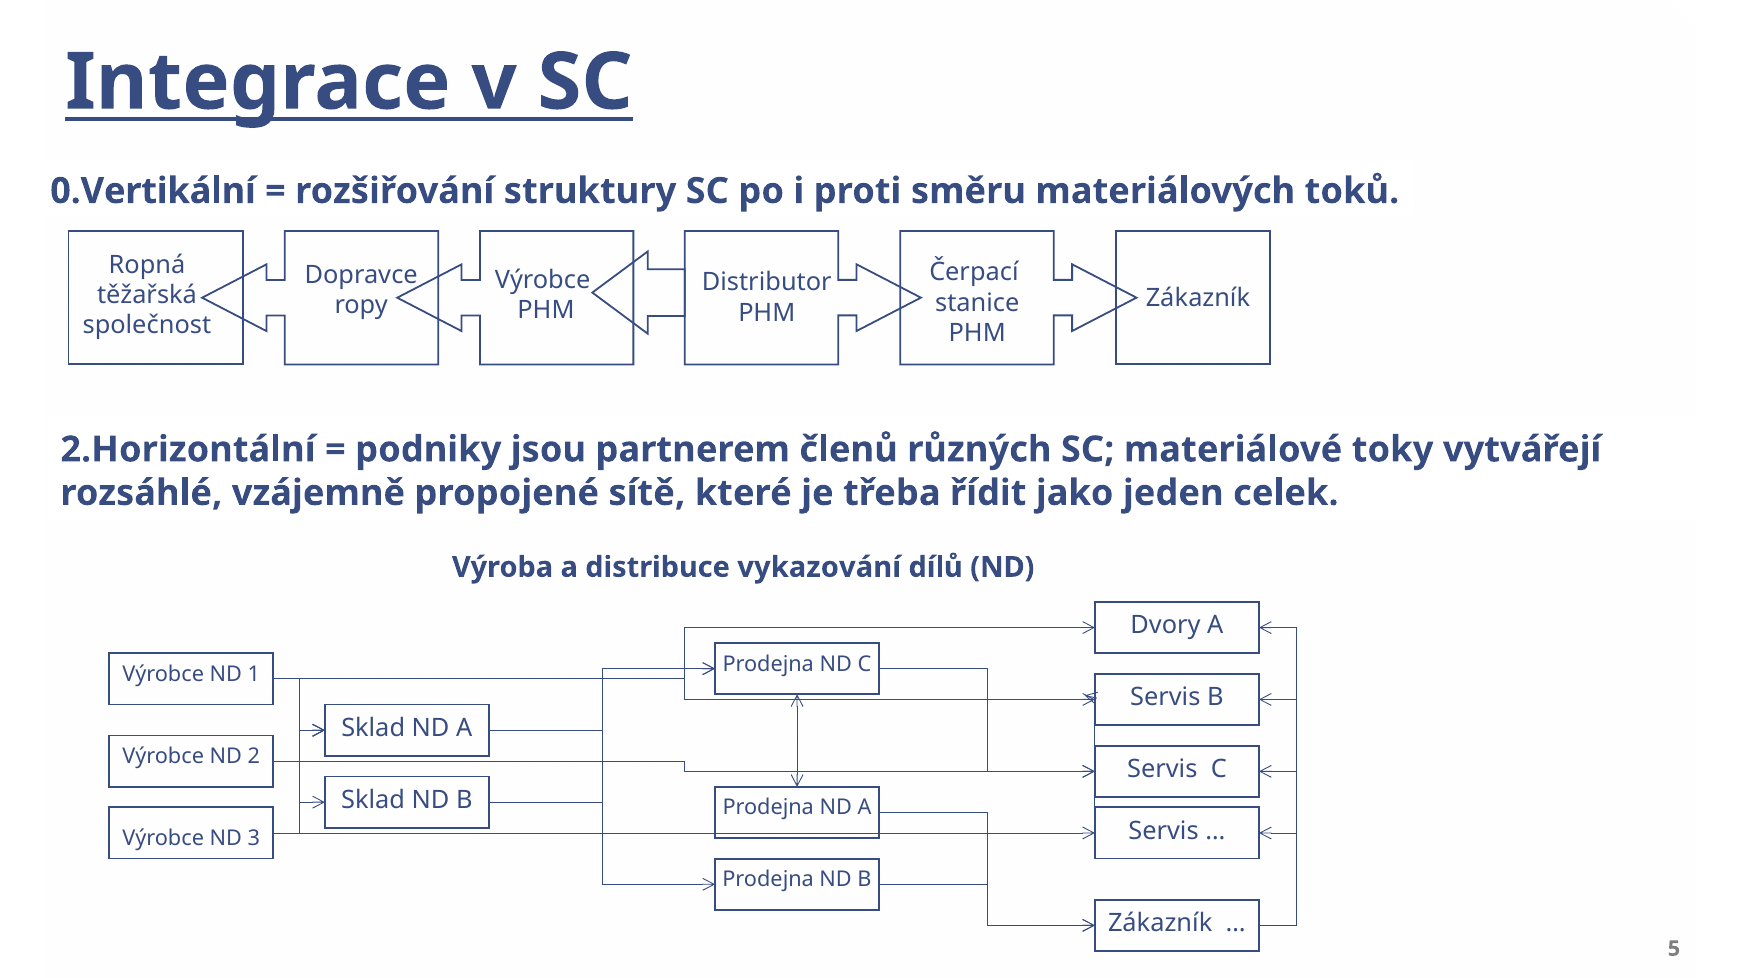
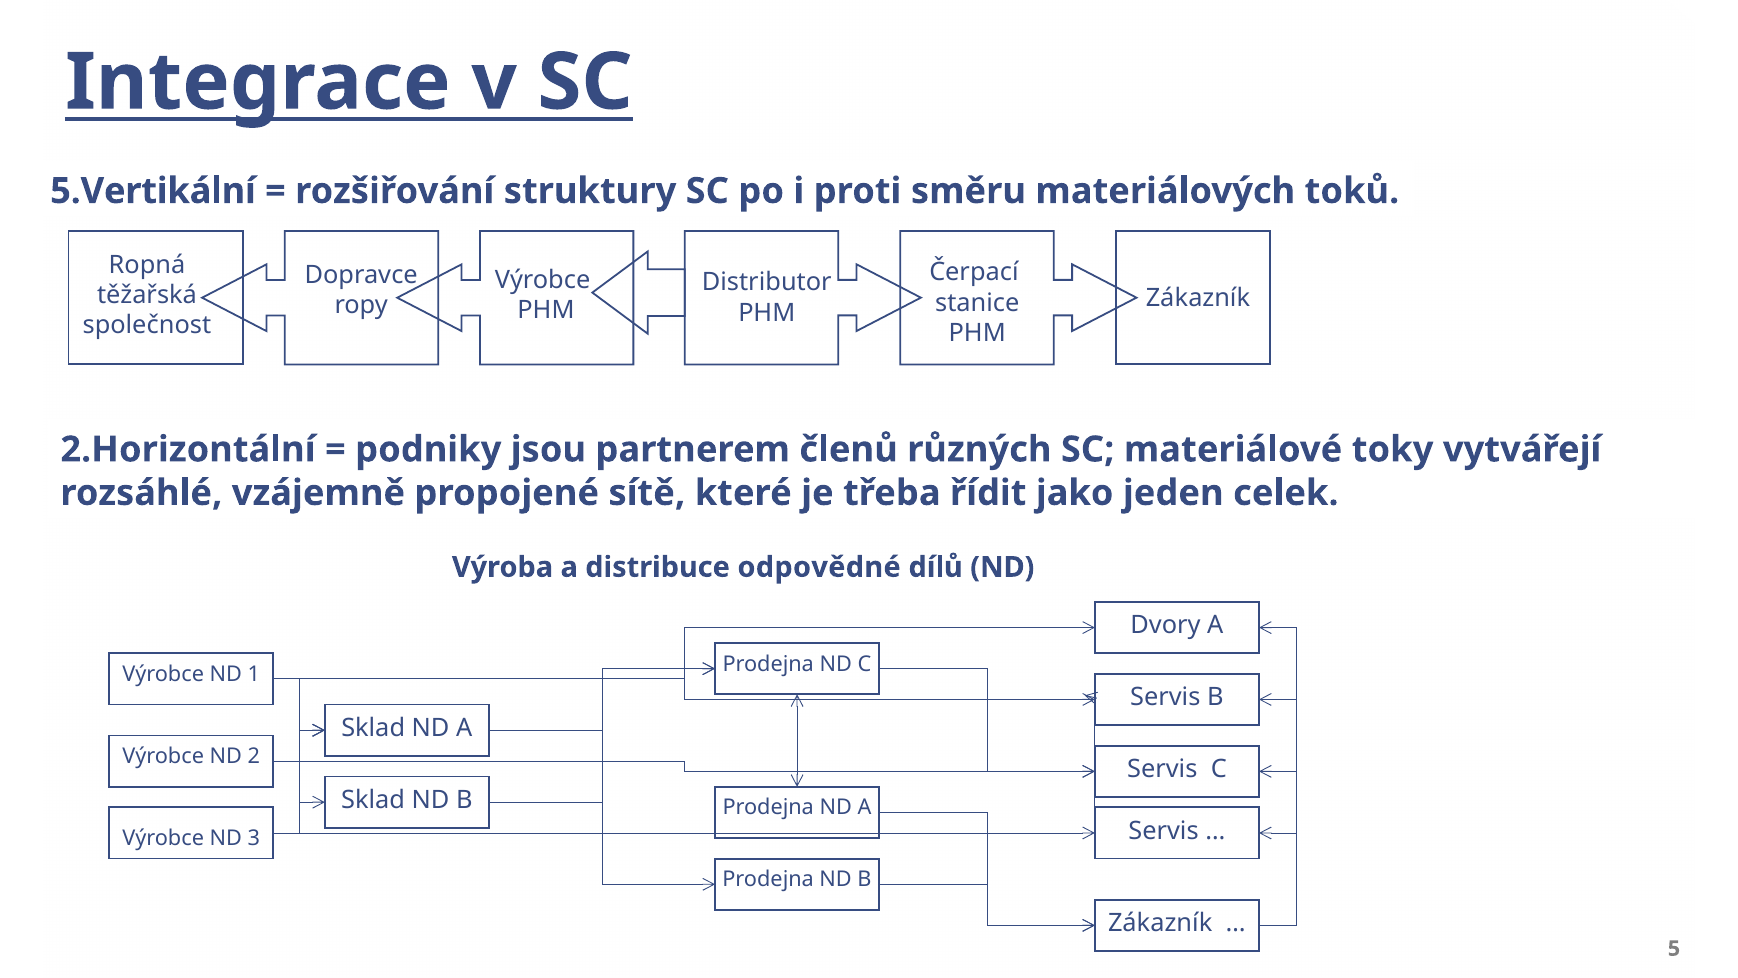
0.Vertikální: 0.Vertikální -> 5.Vertikální
vykazování: vykazování -> odpovědné
